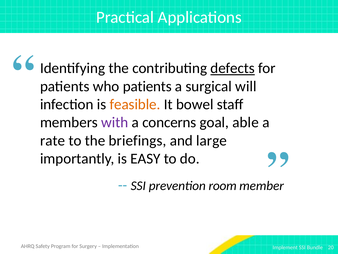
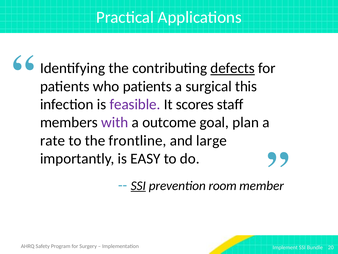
will: will -> this
feasible colour: orange -> purple
bowel: bowel -> scores
concerns: concerns -> outcome
able: able -> plan
briefings: briefings -> frontline
SSI at (138, 185) underline: none -> present
